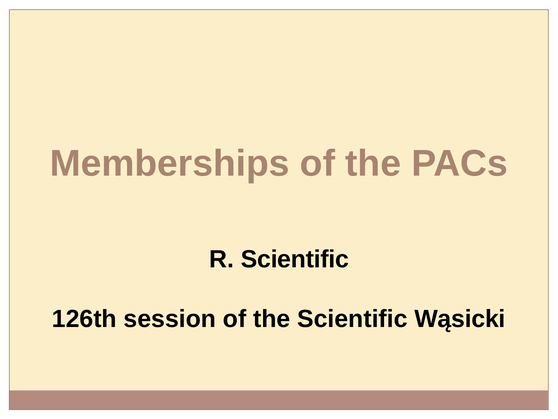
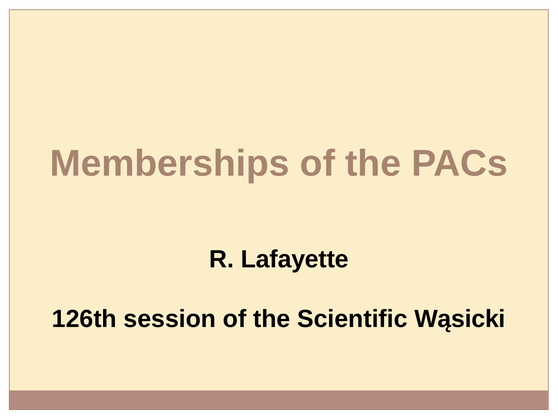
R Scientific: Scientific -> Lafayette
